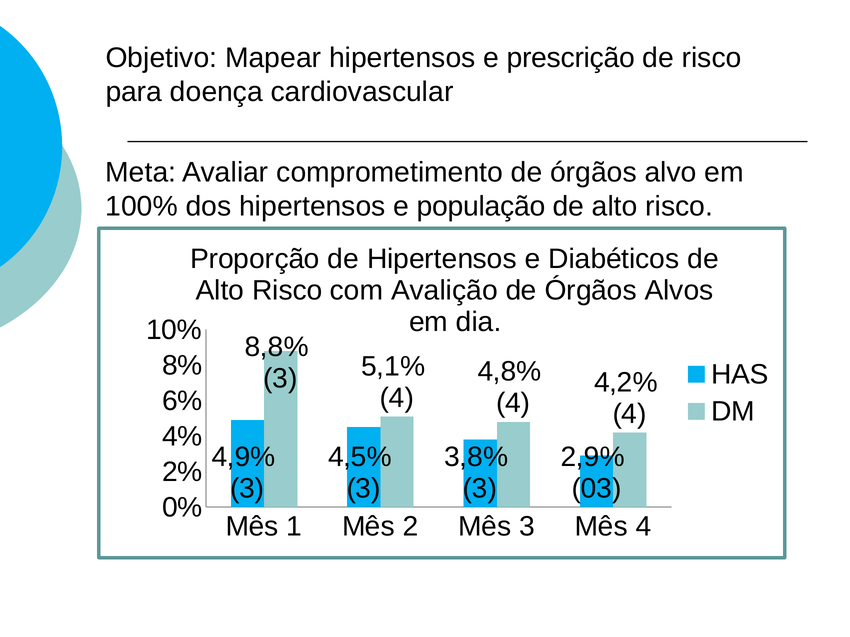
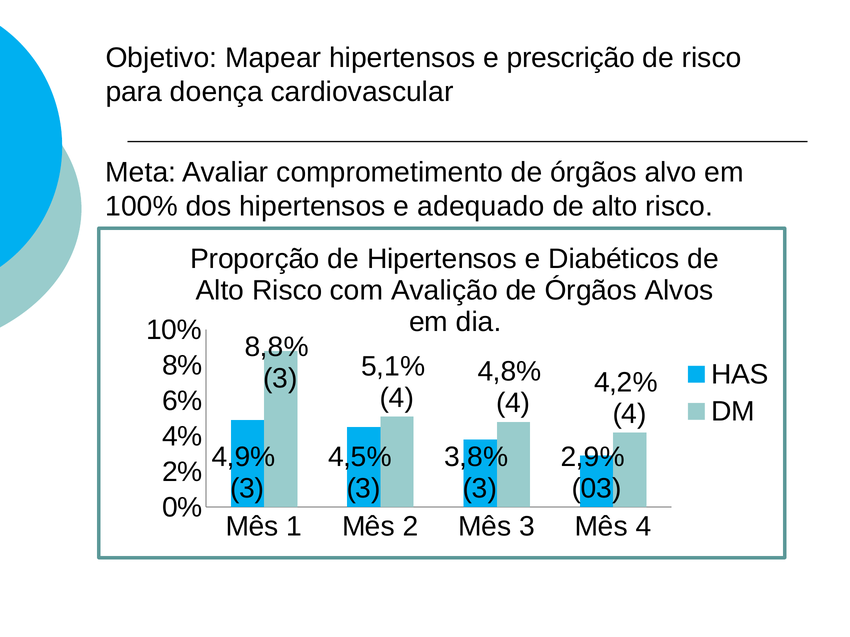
população: população -> adequado
